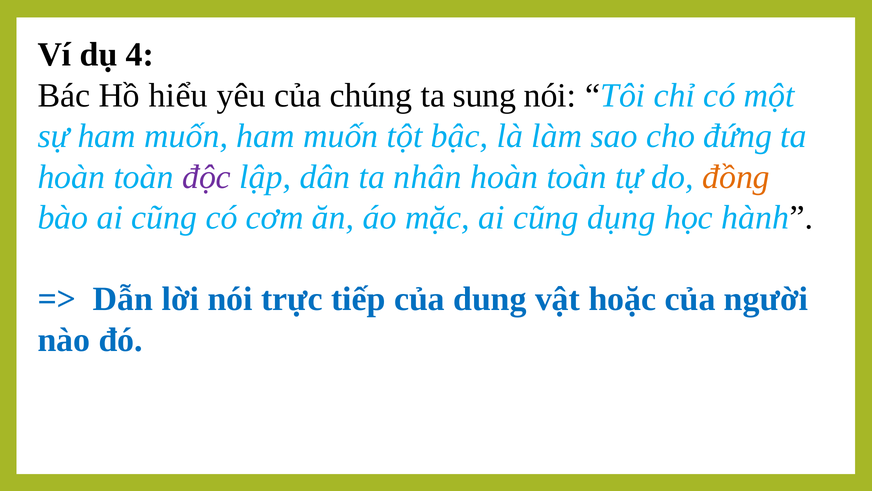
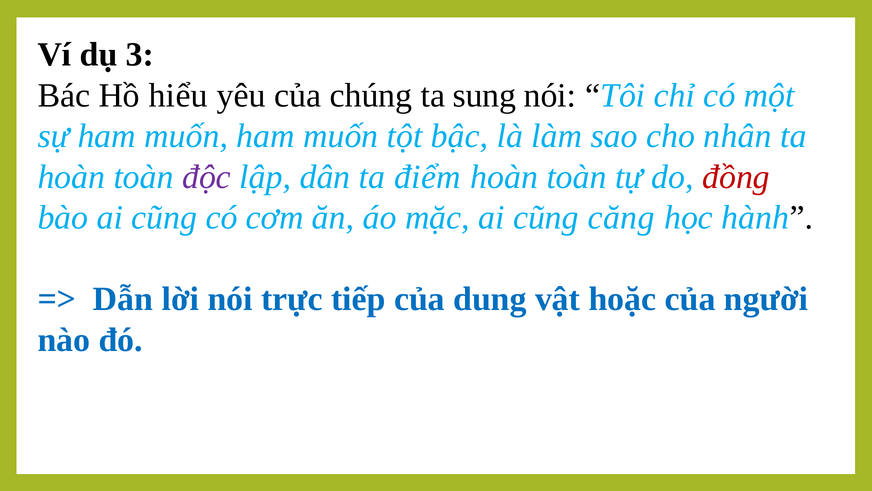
4: 4 -> 3
đứng: đứng -> nhân
nhân: nhân -> điểm
đồng colour: orange -> red
dụng: dụng -> căng
